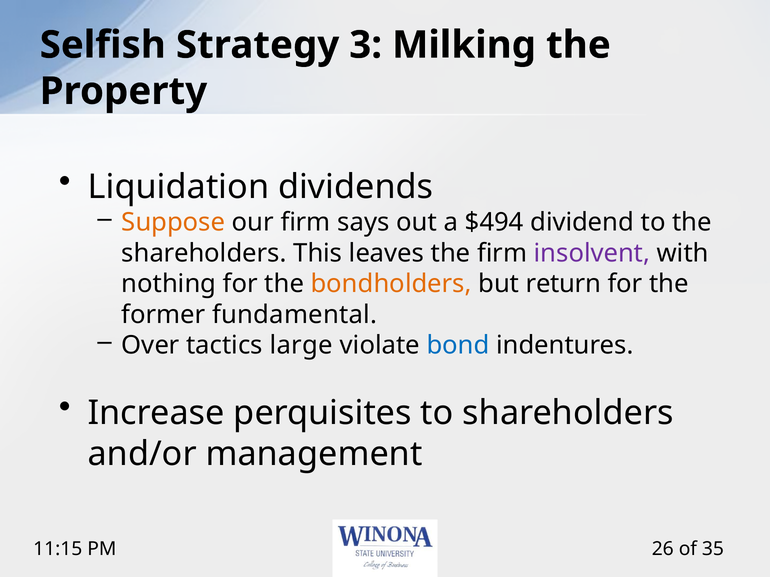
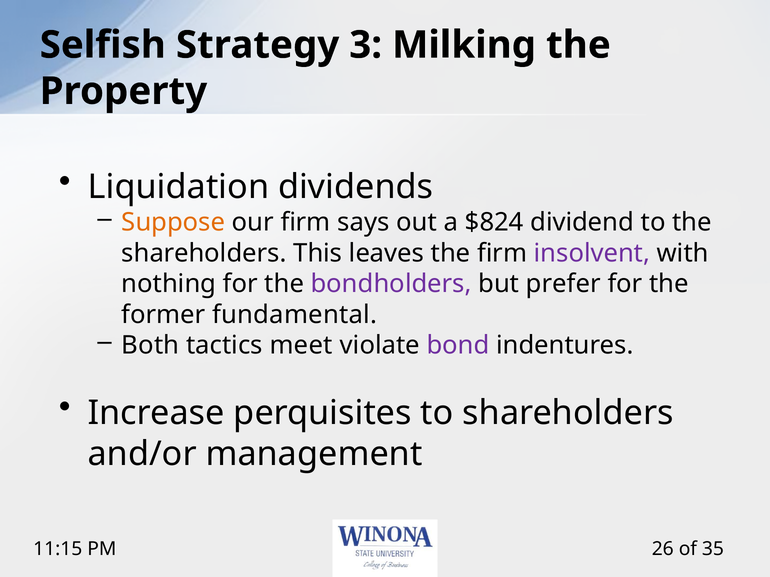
$494: $494 -> $824
bondholders colour: orange -> purple
return: return -> prefer
Over: Over -> Both
large: large -> meet
bond colour: blue -> purple
